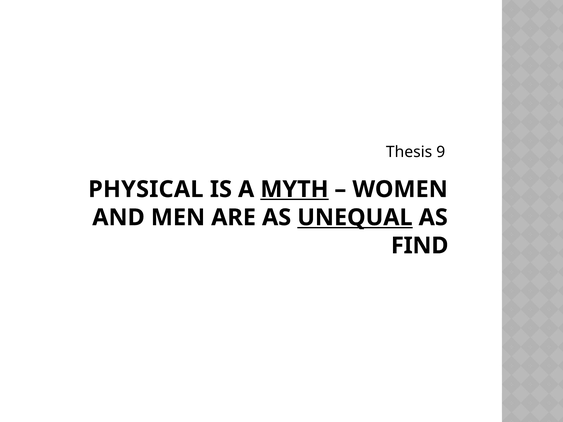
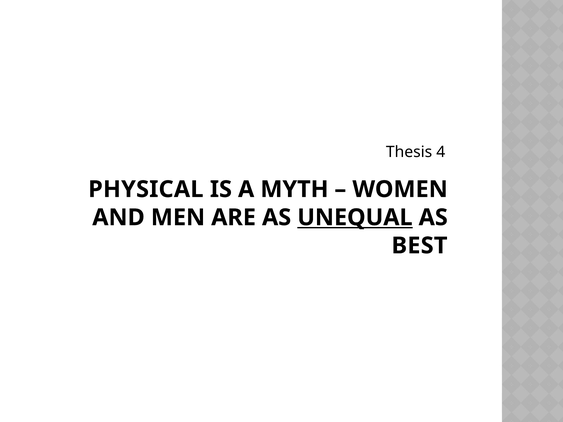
9: 9 -> 4
MYTH underline: present -> none
FIND: FIND -> BEST
